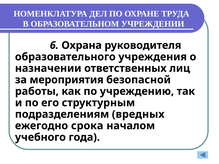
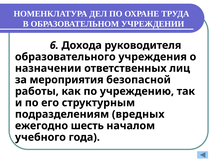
Охрана: Охрана -> Дохода
срока: срока -> шесть
